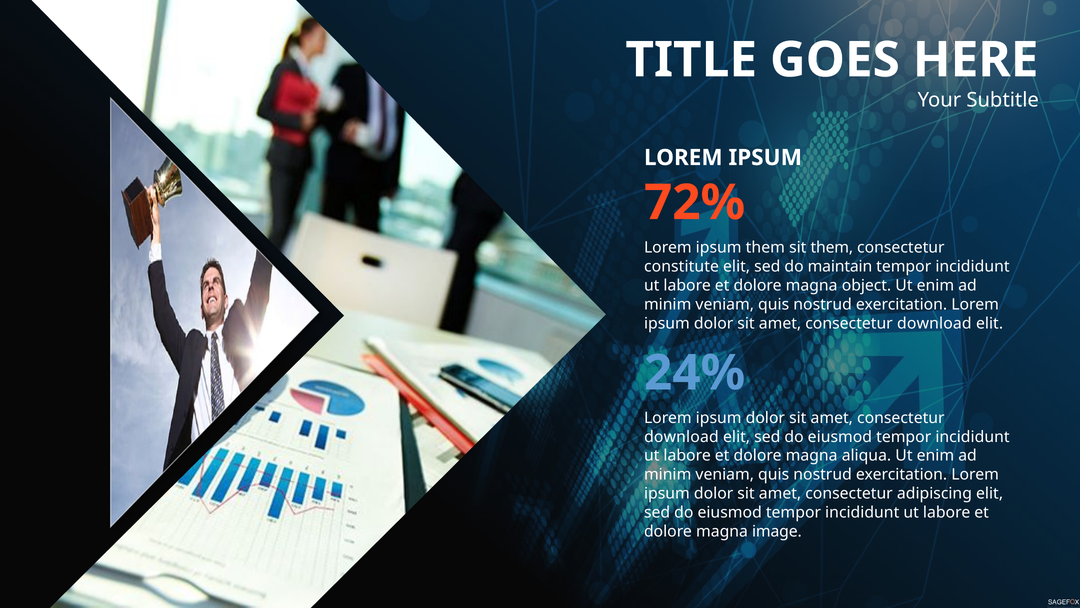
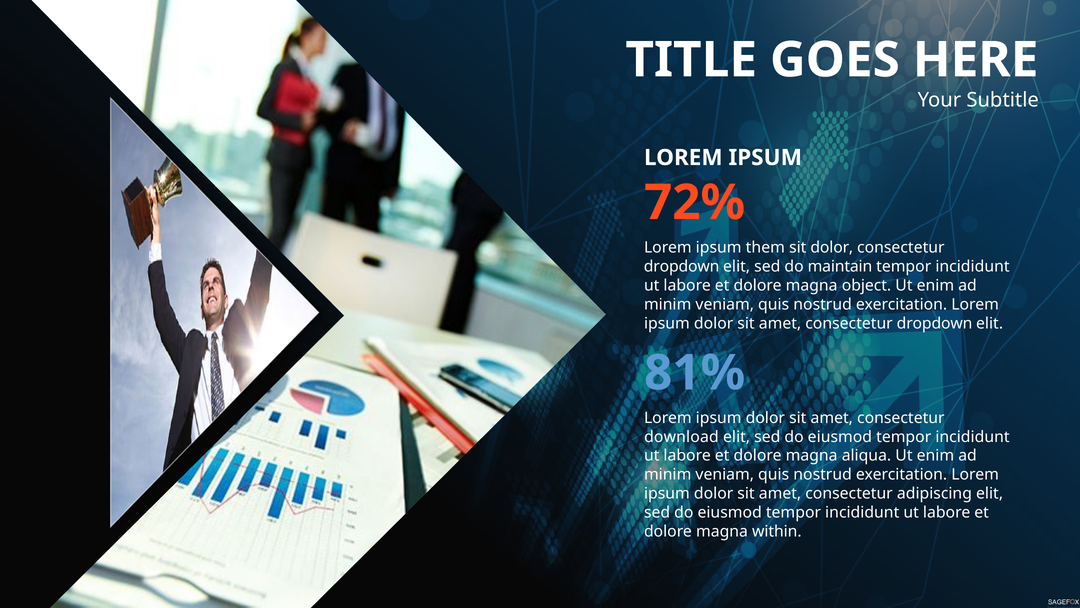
sit them: them -> dolor
constitute at (681, 266): constitute -> dropdown
download at (934, 323): download -> dropdown
24%: 24% -> 81%
image: image -> within
